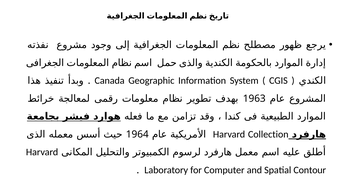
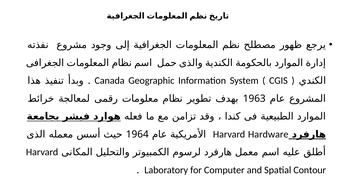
Collection: Collection -> Hardware
